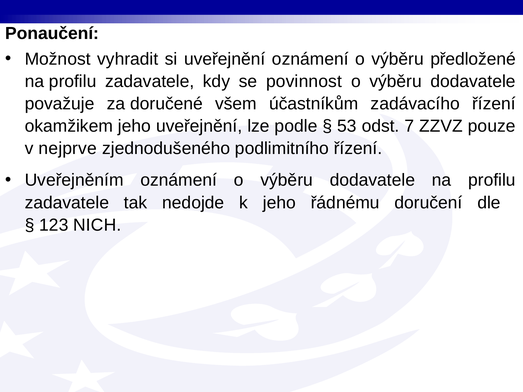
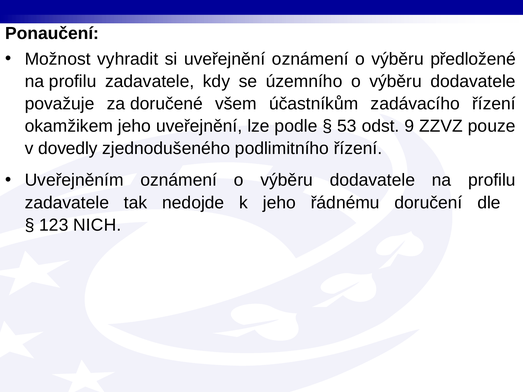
povinnost: povinnost -> územního
7: 7 -> 9
nejprve: nejprve -> dovedly
